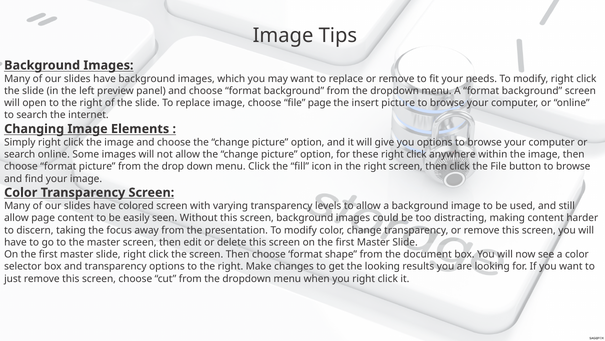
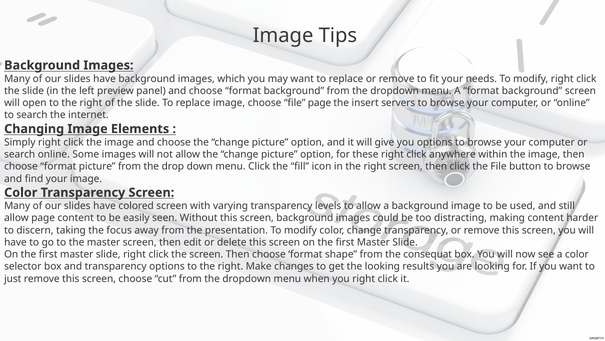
insert picture: picture -> servers
document: document -> consequat
